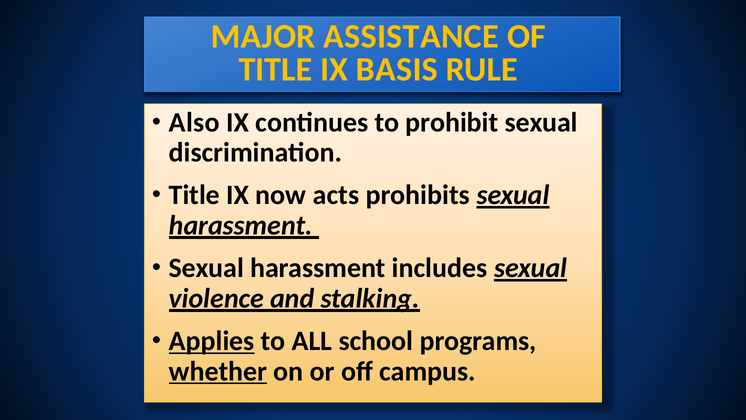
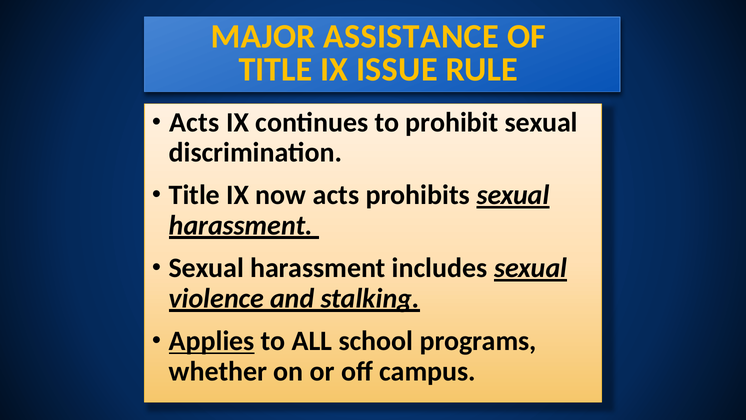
BASIS: BASIS -> ISSUE
Also at (194, 122): Also -> Acts
whether underline: present -> none
